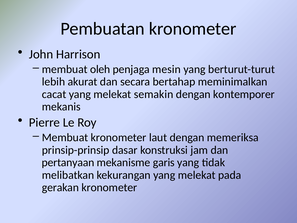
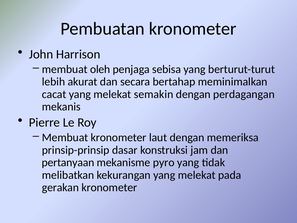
mesin: mesin -> sebisa
kontemporer: kontemporer -> perdagangan
garis: garis -> pyro
